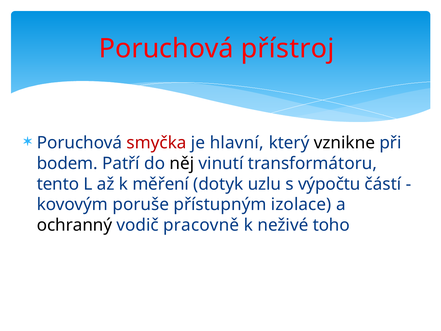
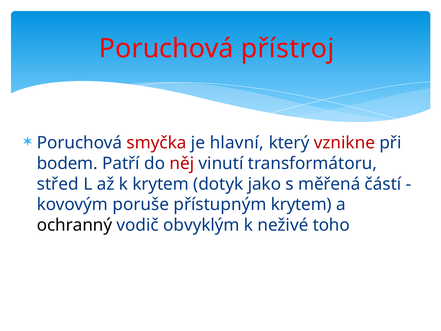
vznikne colour: black -> red
něj colour: black -> red
tento: tento -> střed
k měření: měření -> krytem
uzlu: uzlu -> jako
výpočtu: výpočtu -> měřená
přístupným izolace: izolace -> krytem
pracovně: pracovně -> obvyklým
